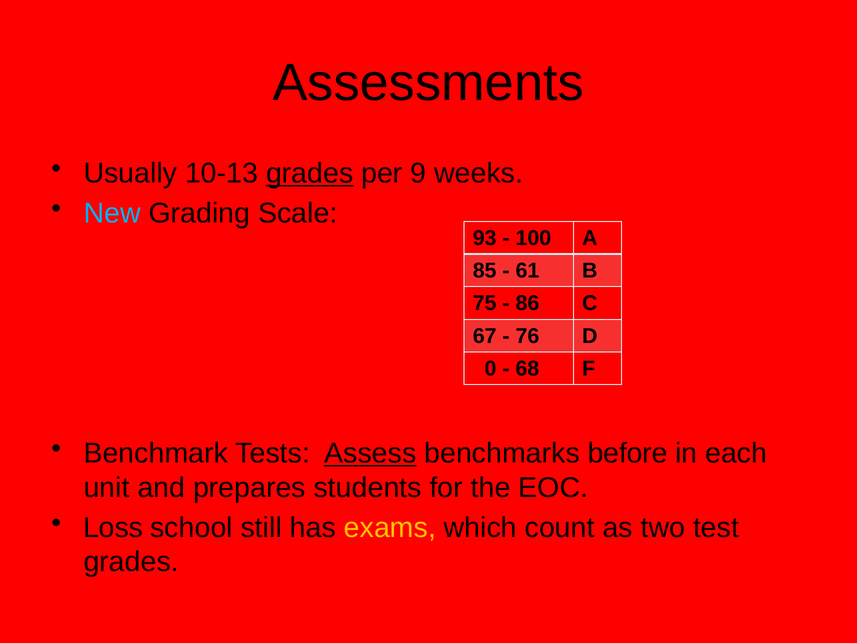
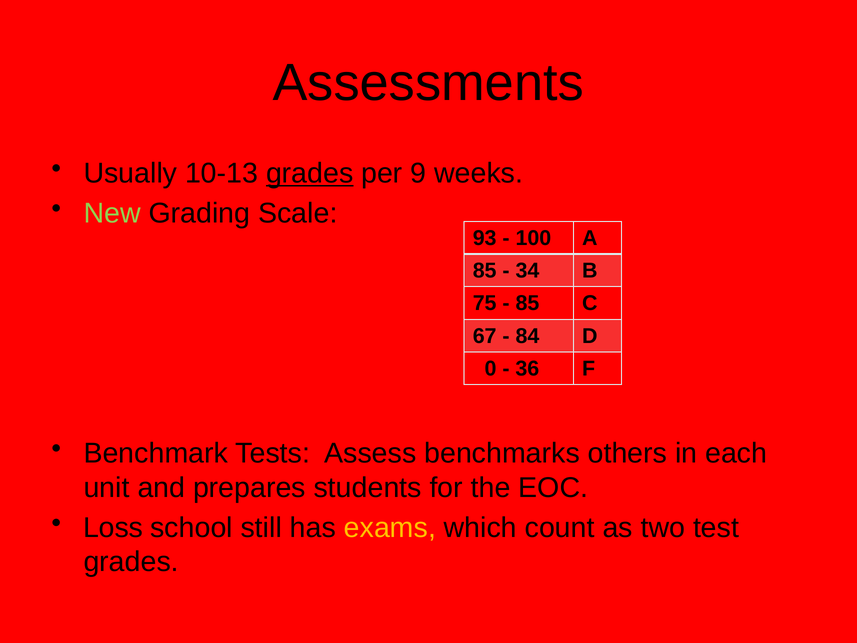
New colour: light blue -> light green
61: 61 -> 34
86 at (527, 303): 86 -> 85
76: 76 -> 84
68: 68 -> 36
Assess underline: present -> none
before: before -> others
